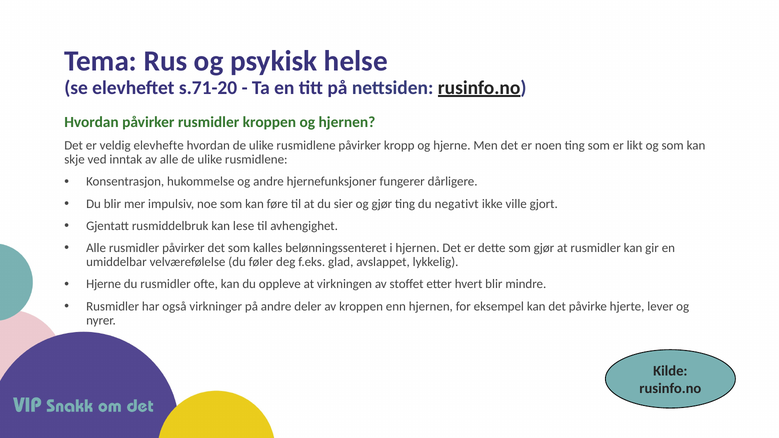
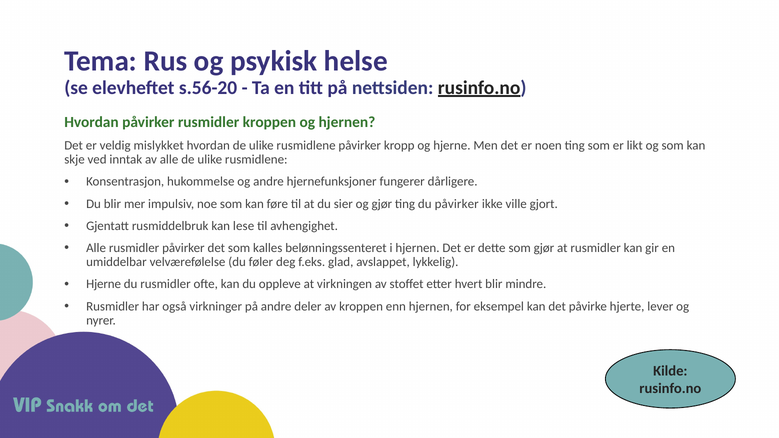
s.71-20: s.71-20 -> s.56-20
elevhefte: elevhefte -> mislykket
du negativt: negativt -> påvirker
